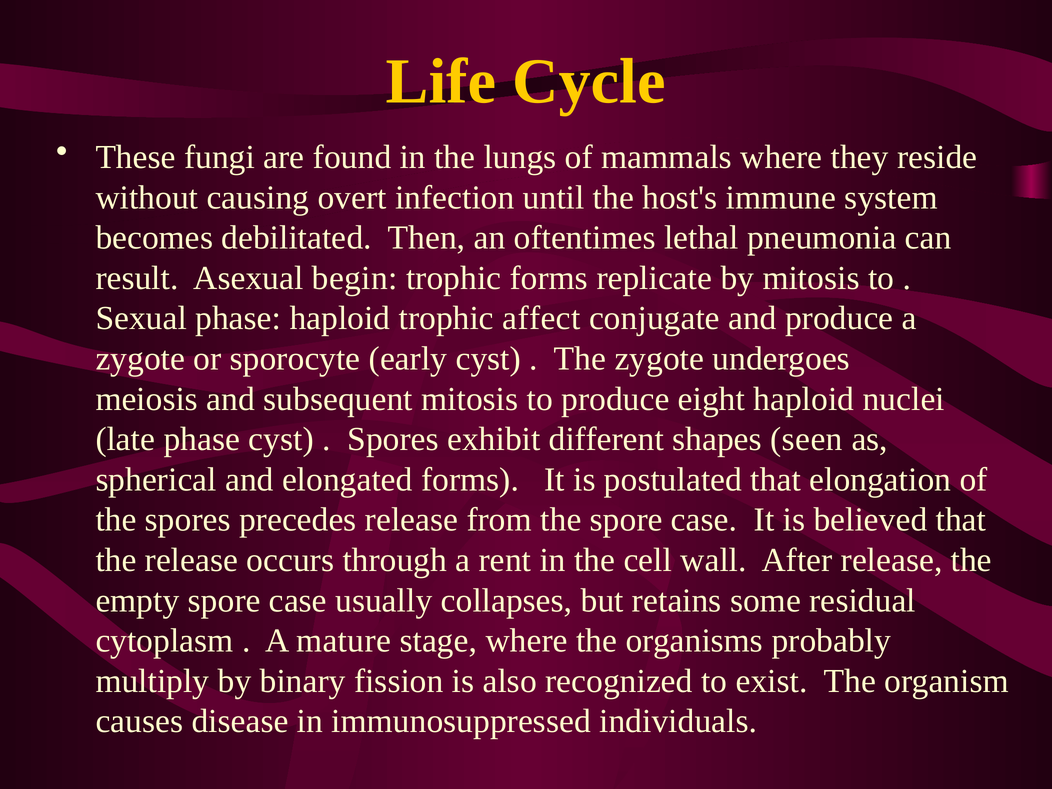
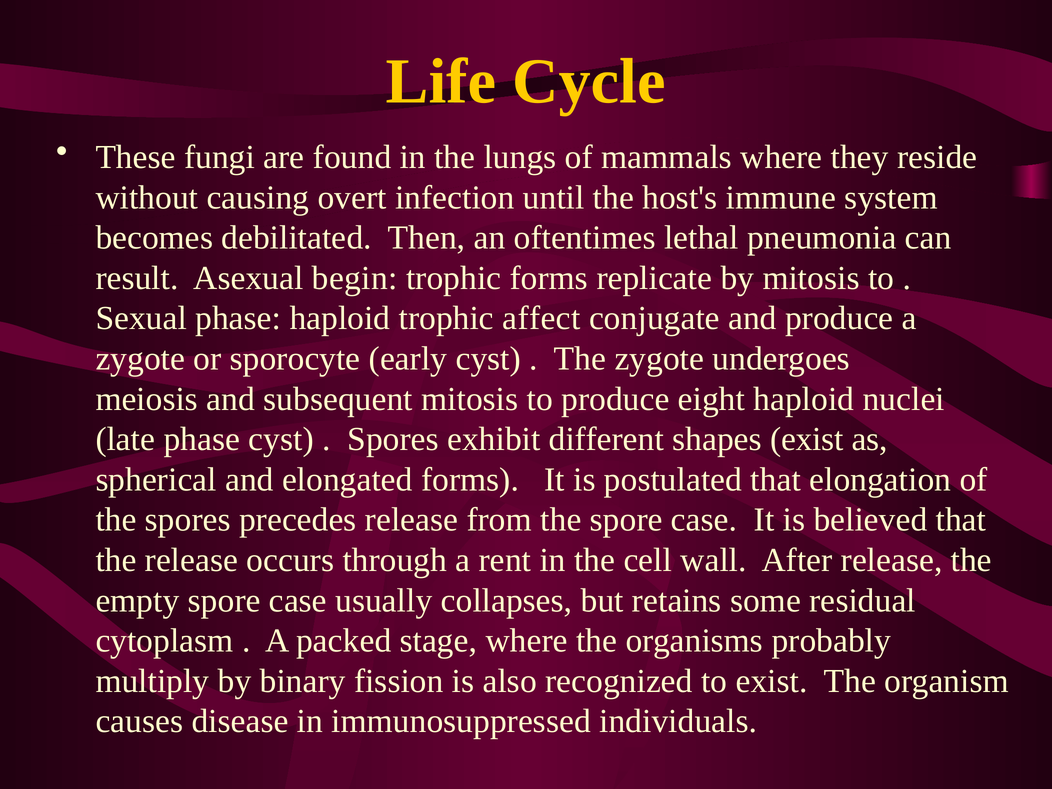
shapes seen: seen -> exist
mature: mature -> packed
